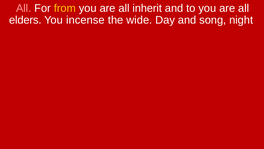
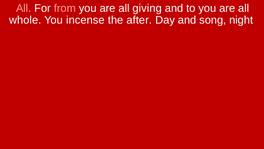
from colour: yellow -> pink
inherit: inherit -> giving
elders: elders -> whole
wide: wide -> after
